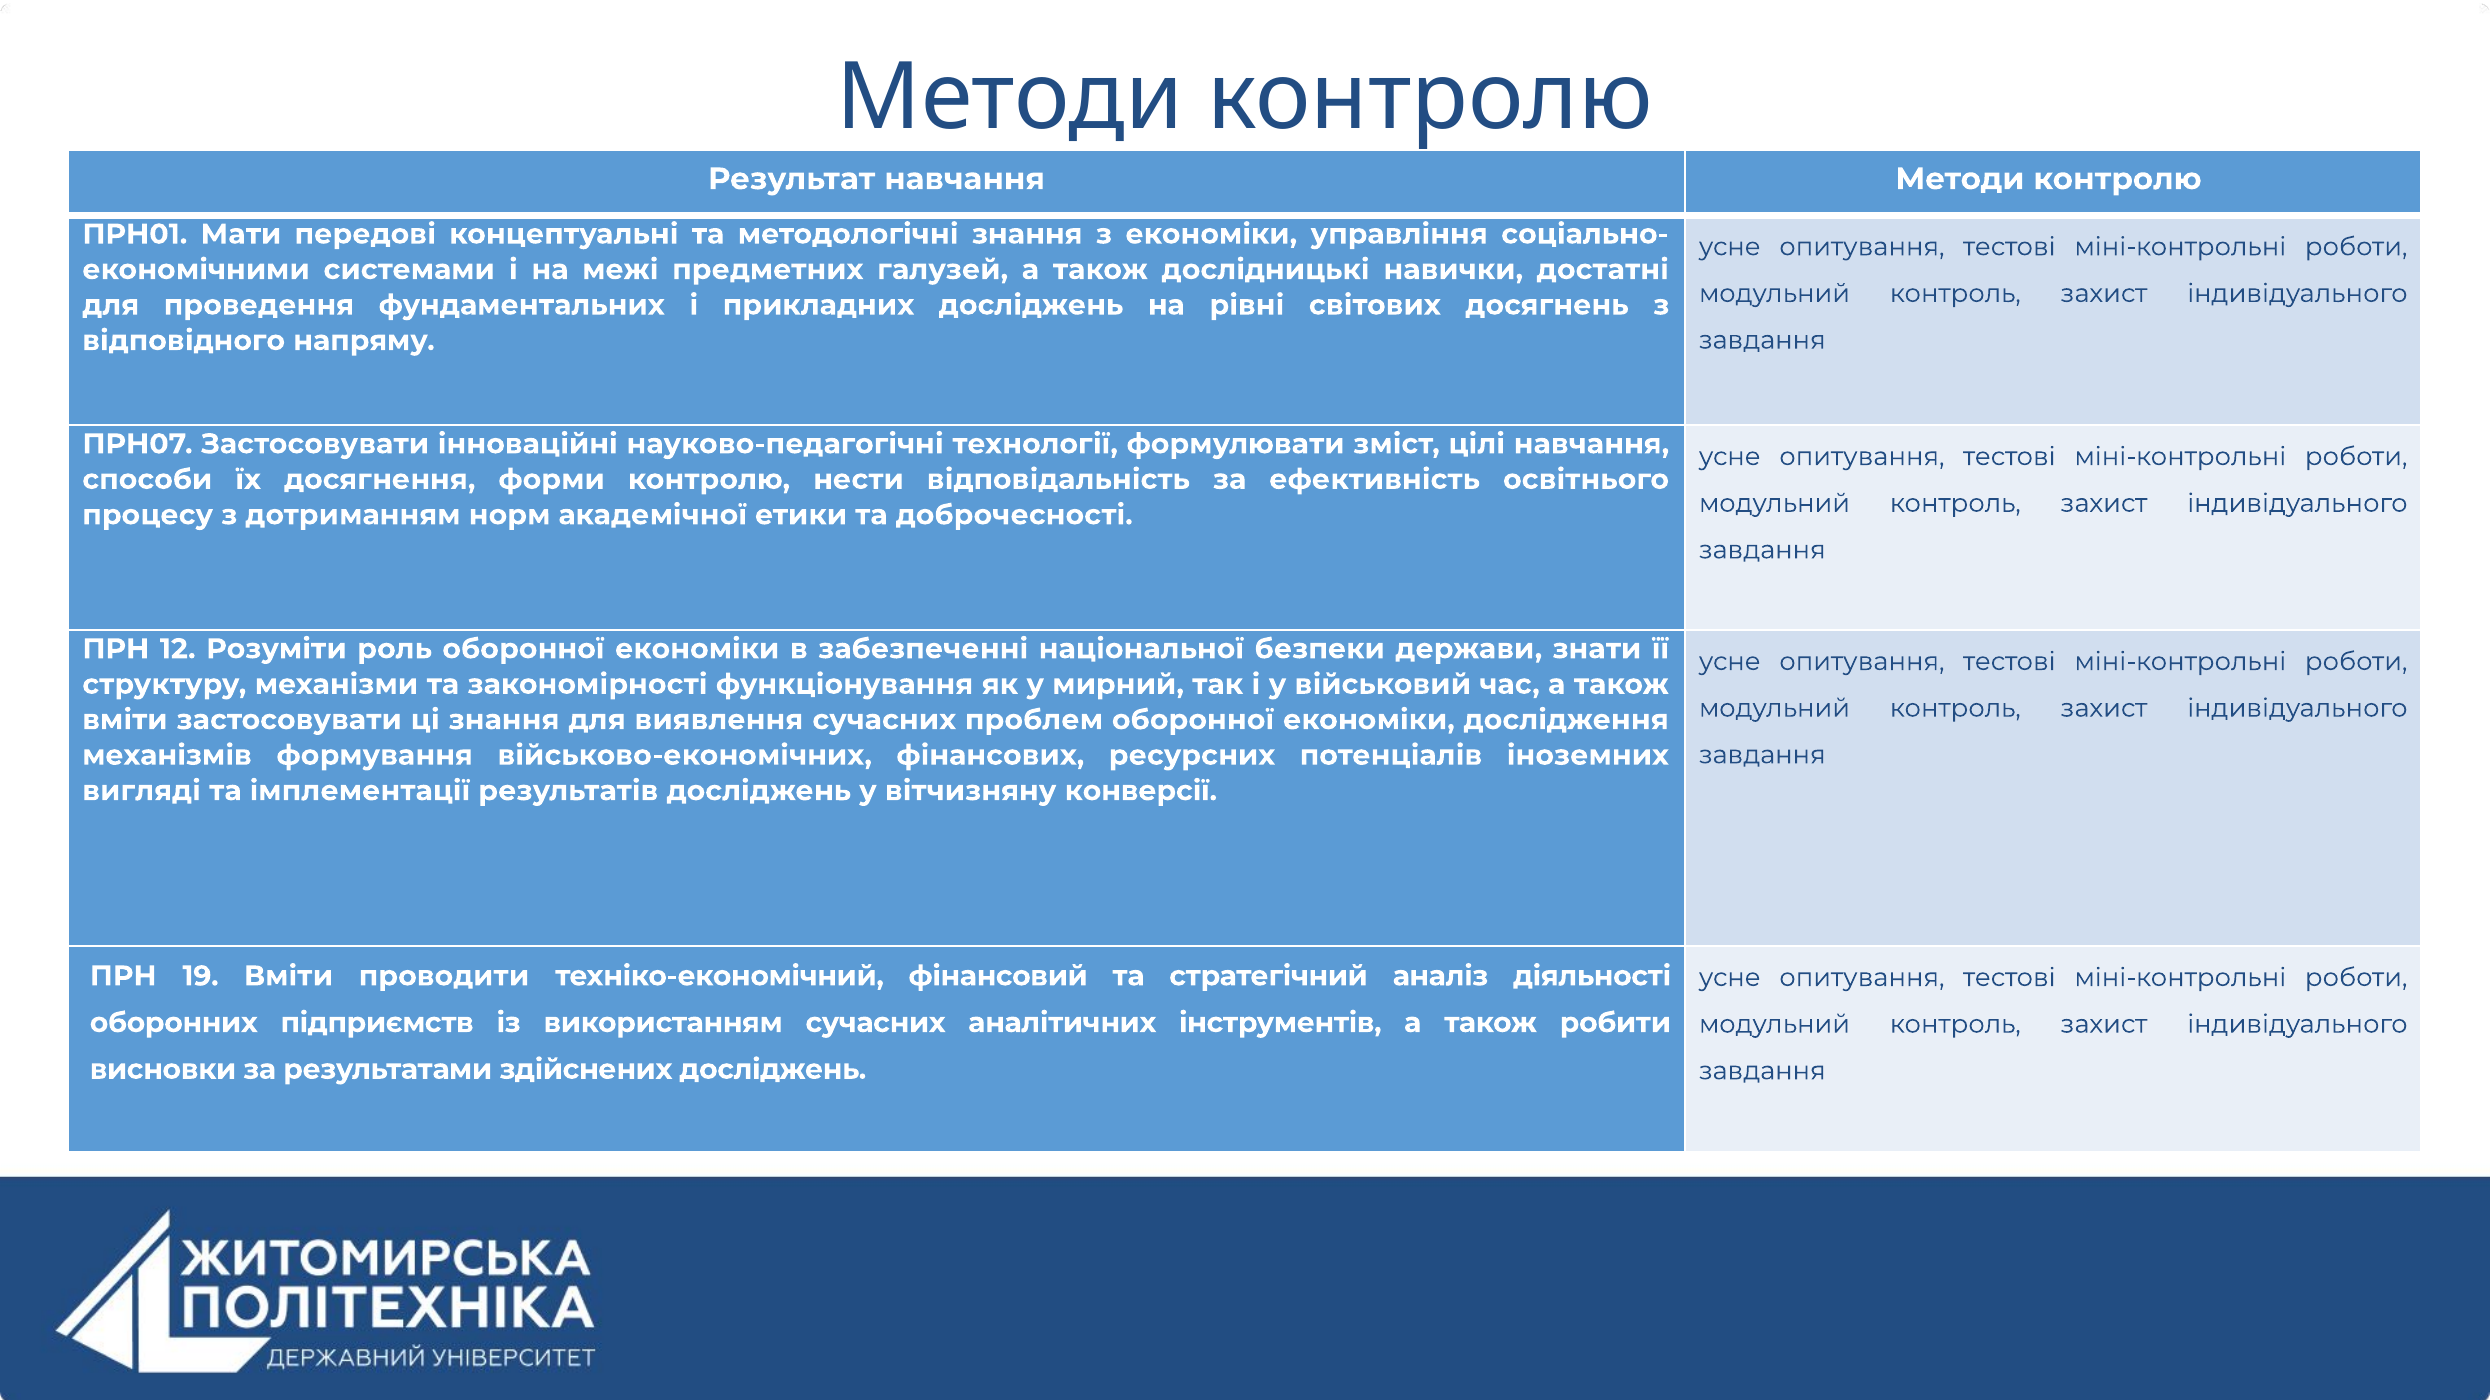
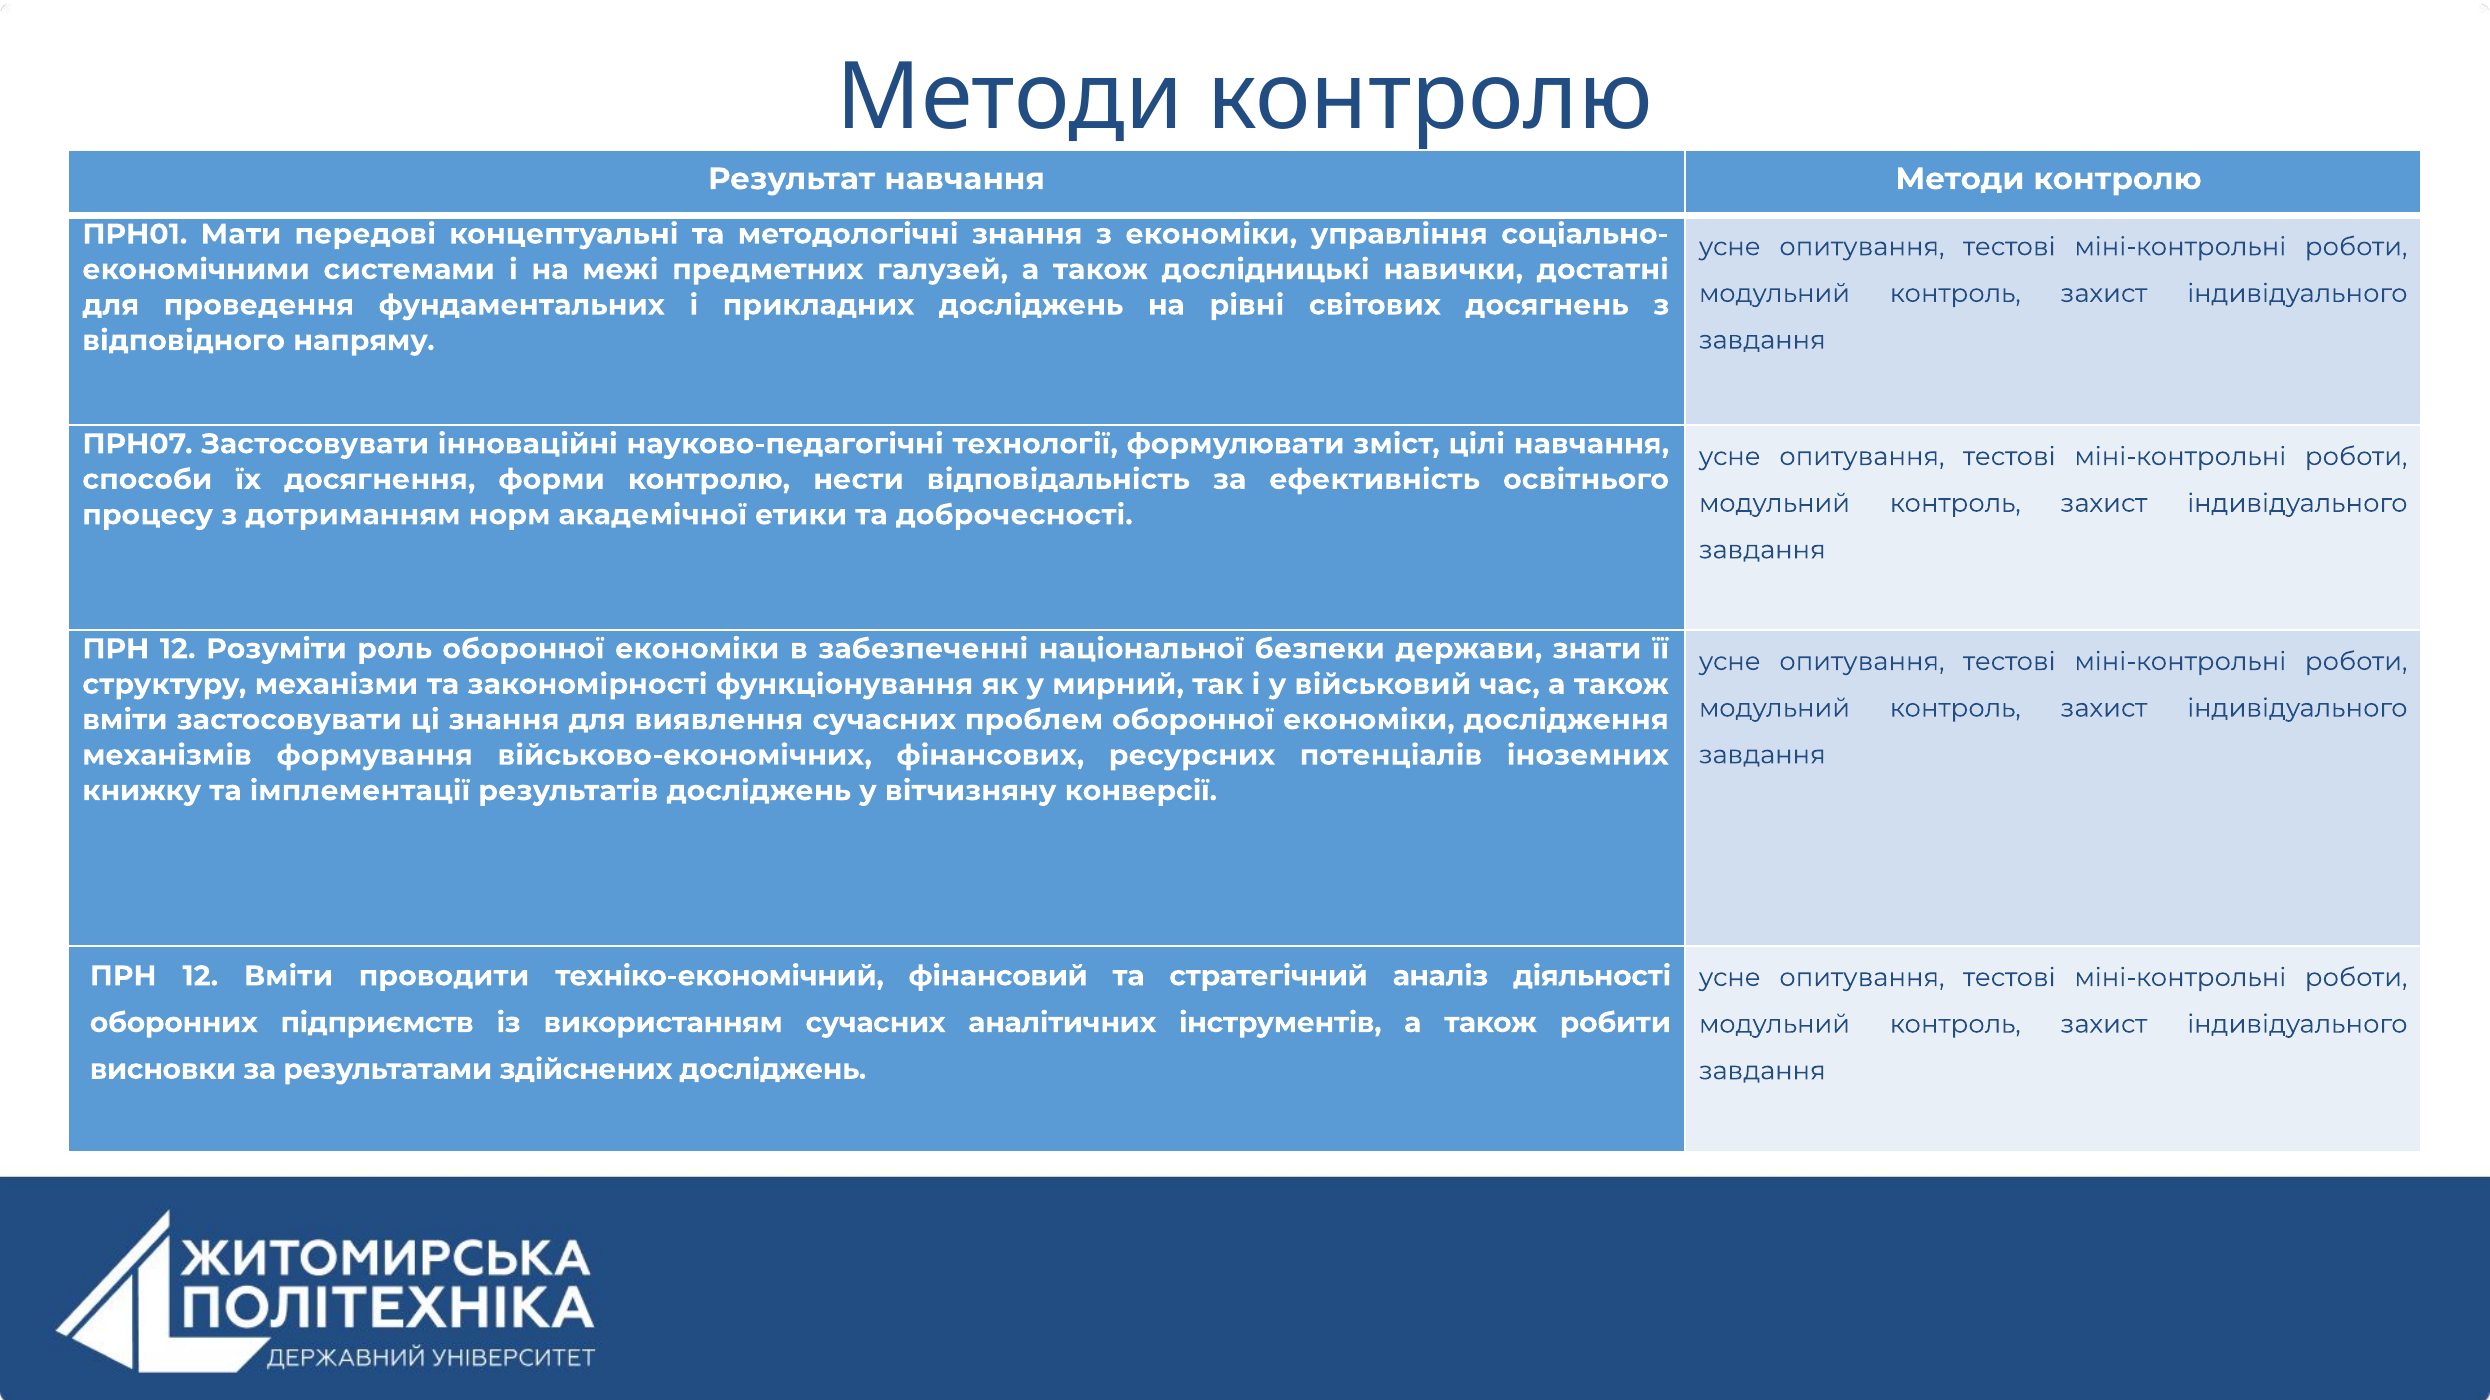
вигляді: вигляді -> книжку
19 at (200, 976): 19 -> 12
